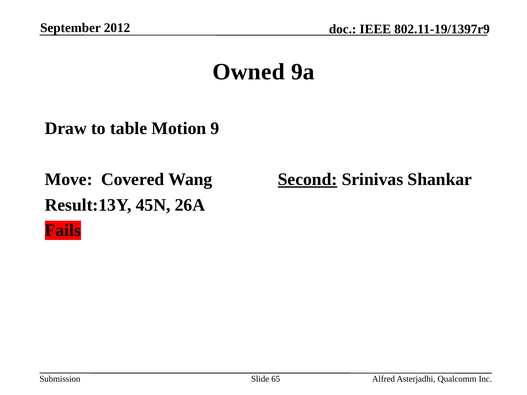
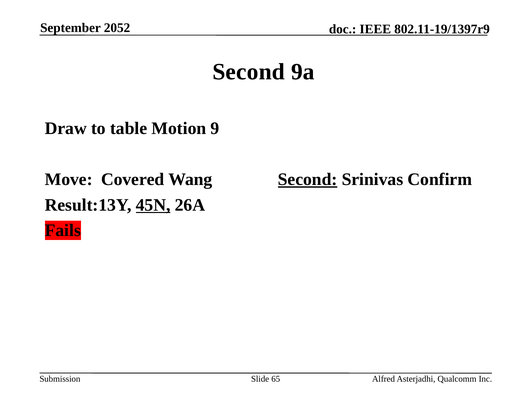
2012: 2012 -> 2052
Owned at (249, 72): Owned -> Second
Shankar: Shankar -> Confirm
45N underline: none -> present
